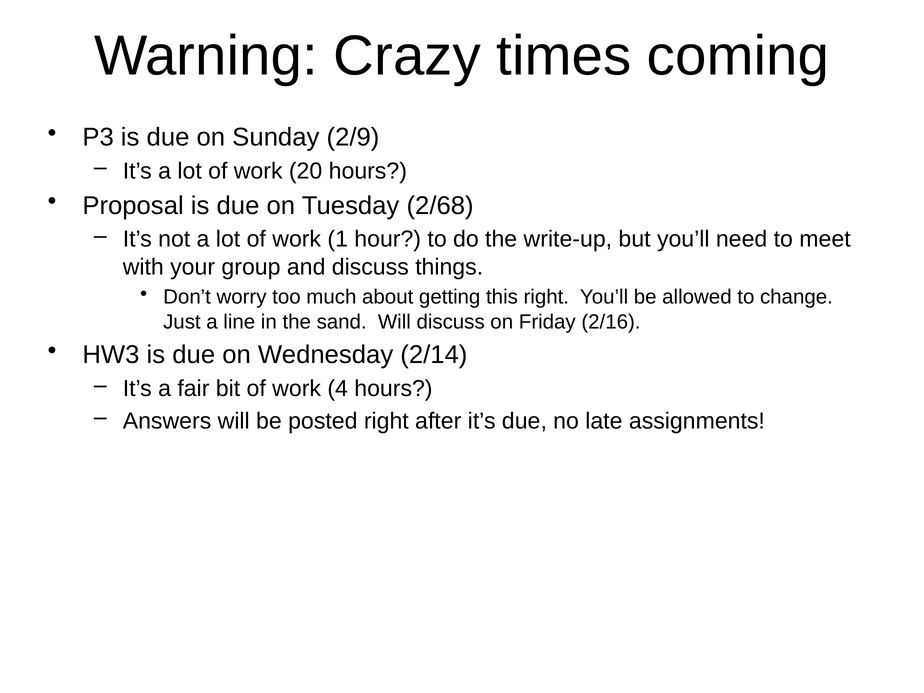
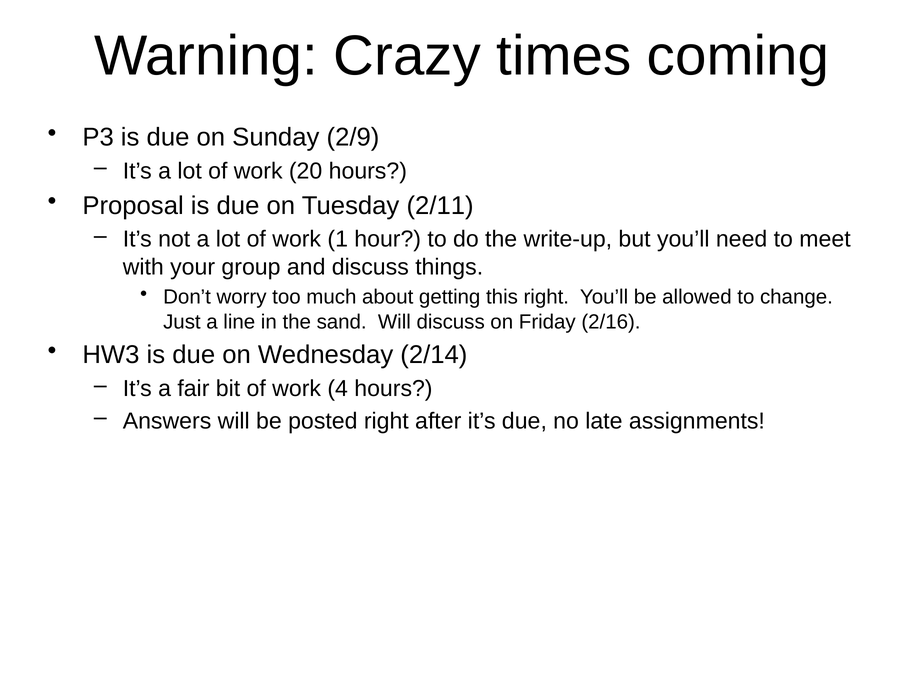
2/68: 2/68 -> 2/11
